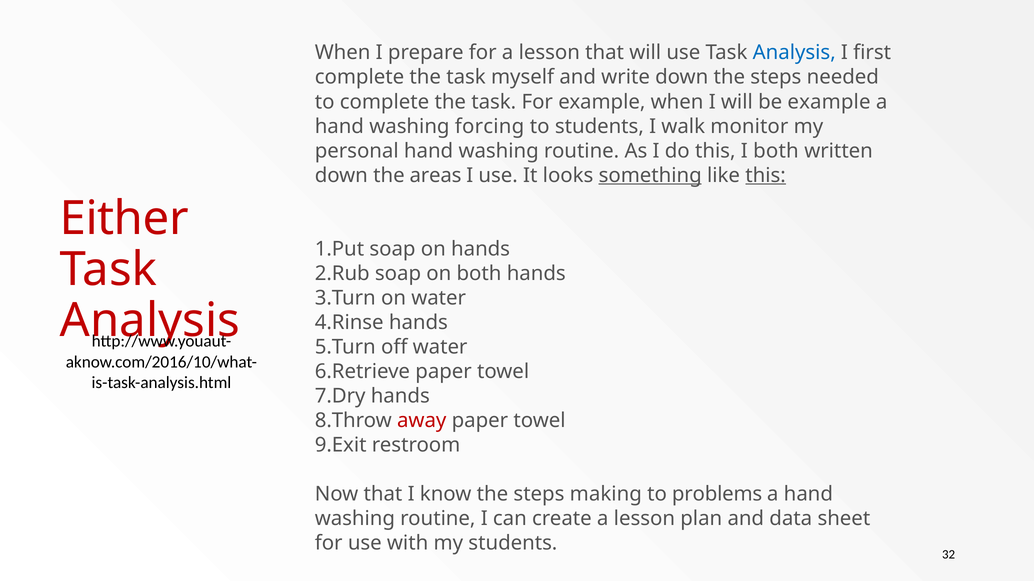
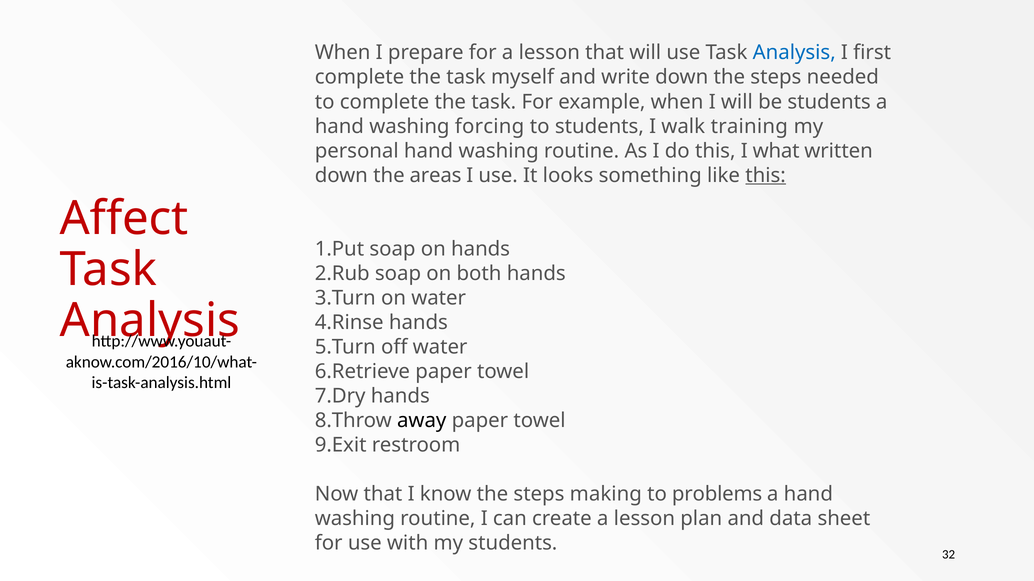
be example: example -> students
monitor: monitor -> training
I both: both -> what
something underline: present -> none
Either: Either -> Affect
away colour: red -> black
